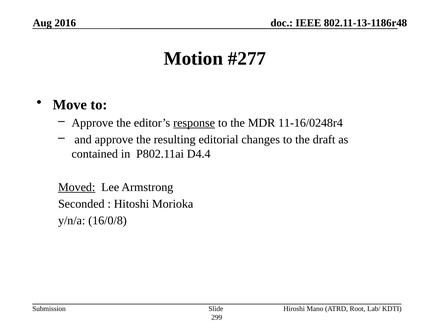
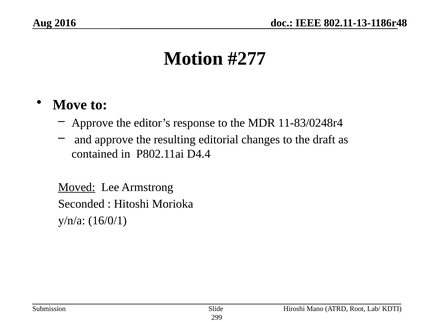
response underline: present -> none
11-16/0248r4: 11-16/0248r4 -> 11-83/0248r4
16/0/8: 16/0/8 -> 16/0/1
